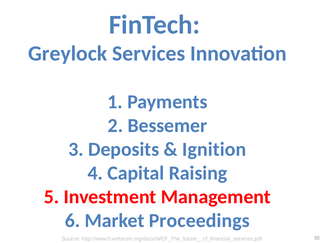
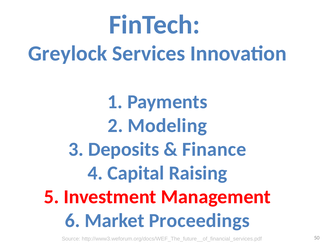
Bessemer: Bessemer -> Modeling
Ignition: Ignition -> Finance
